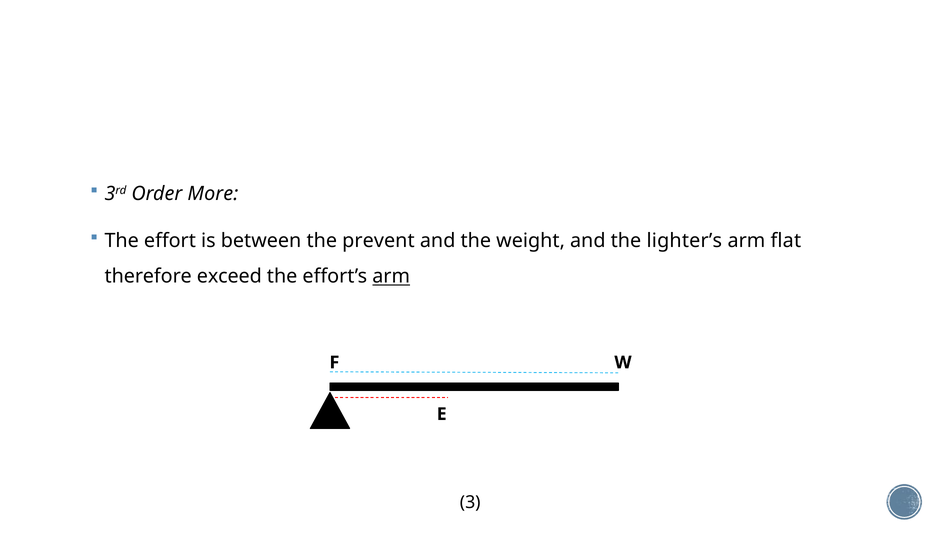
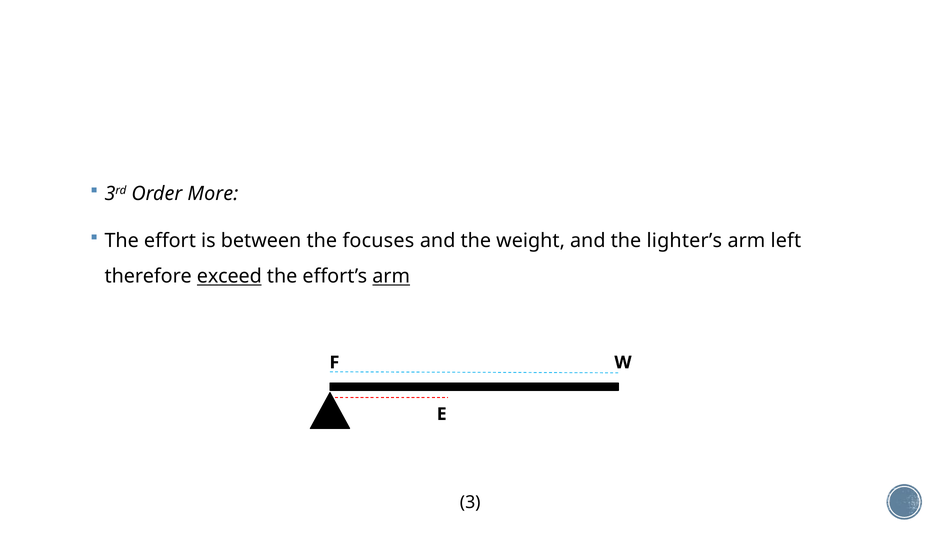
prevent: prevent -> focuses
flat: flat -> left
exceed underline: none -> present
